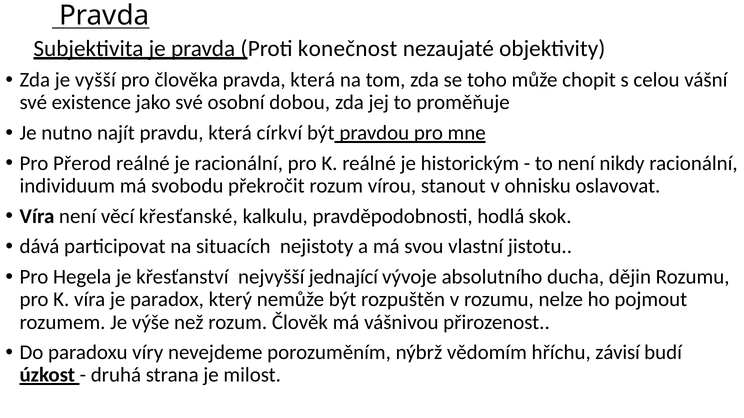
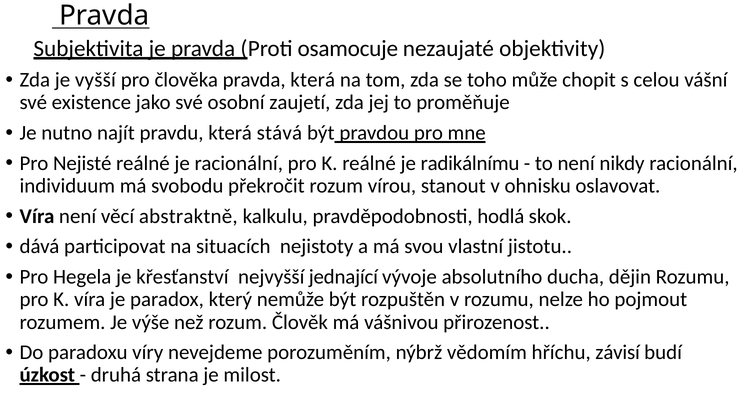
konečnost: konečnost -> osamocuje
dobou: dobou -> zaujetí
církví: církví -> stává
Přerod: Přerod -> Nejisté
historickým: historickým -> radikálnímu
křesťanské: křesťanské -> abstraktně
